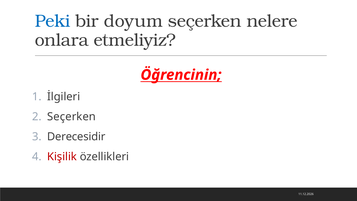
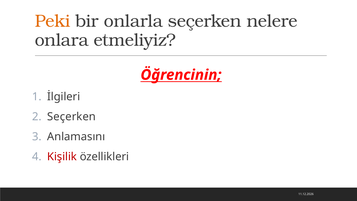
Peki colour: blue -> orange
doyum: doyum -> onlarla
Derecesidir: Derecesidir -> Anlamasını
